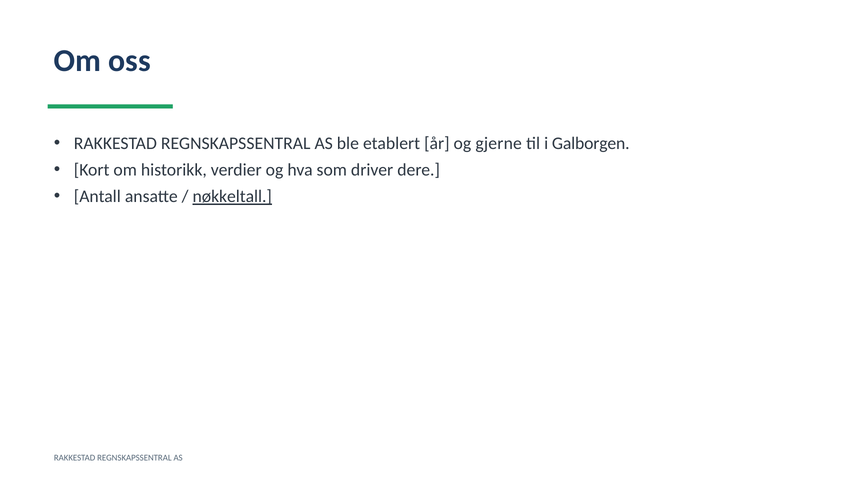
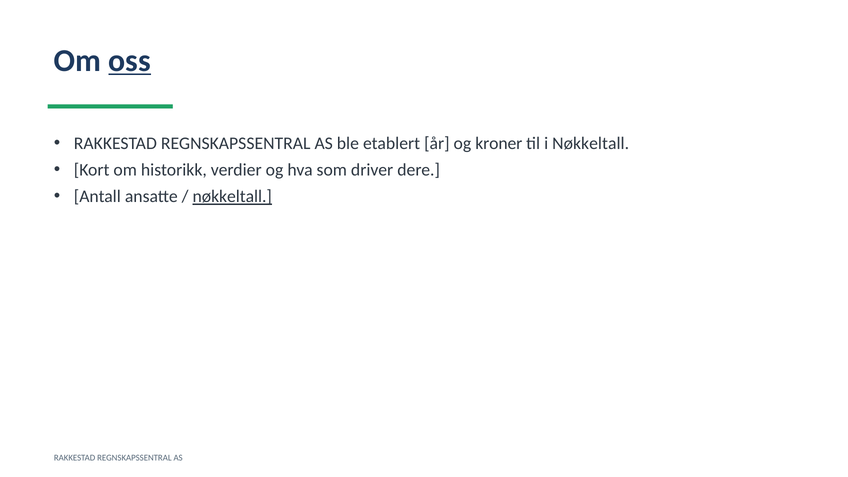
oss underline: none -> present
gjerne: gjerne -> kroner
i Galborgen: Galborgen -> Nøkkeltall
